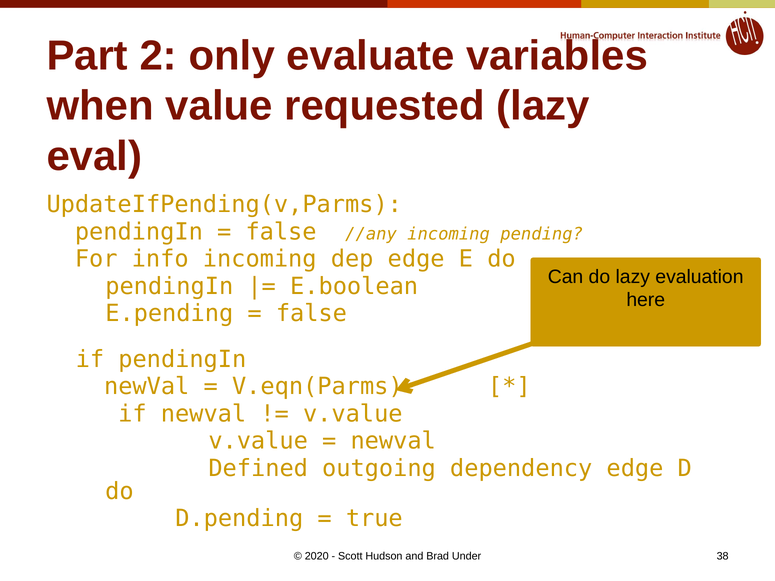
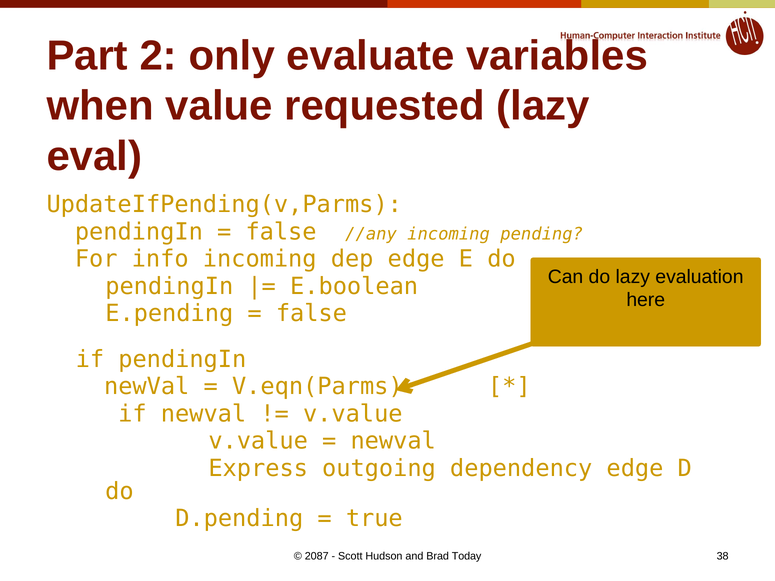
Defined: Defined -> Express
2020: 2020 -> 2087
Under: Under -> Today
